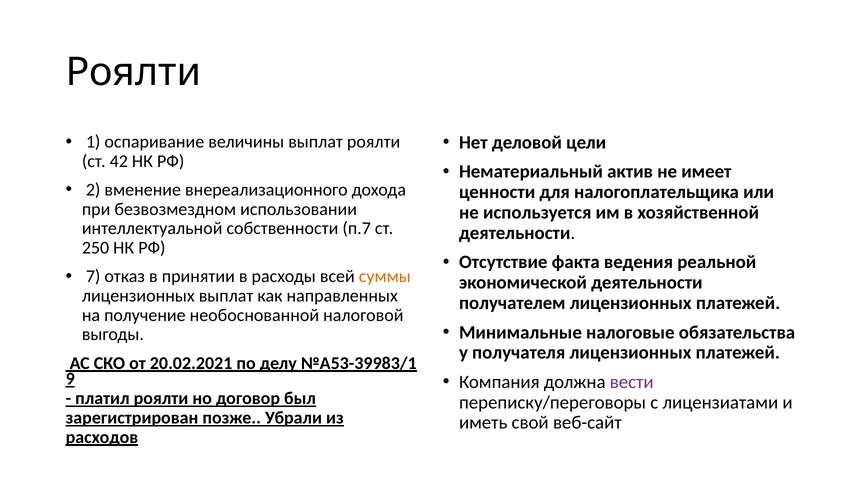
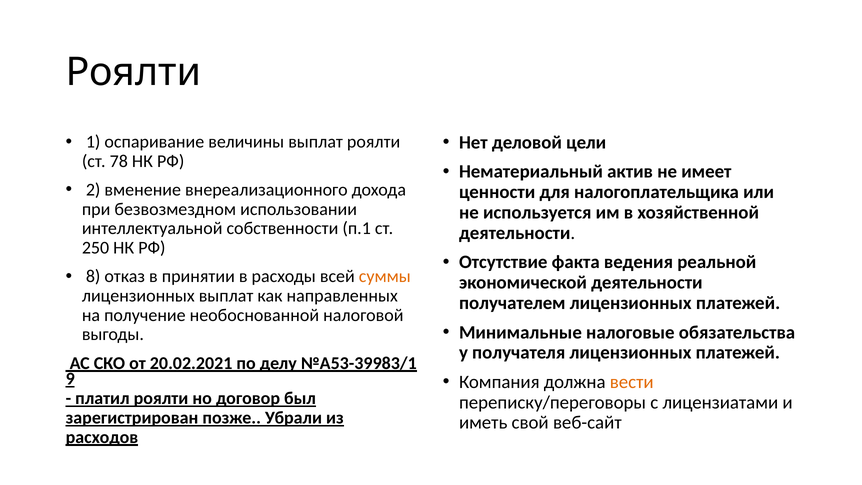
42: 42 -> 78
п.7: п.7 -> п.1
7: 7 -> 8
вести colour: purple -> orange
